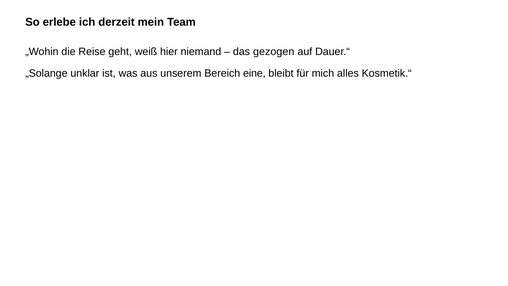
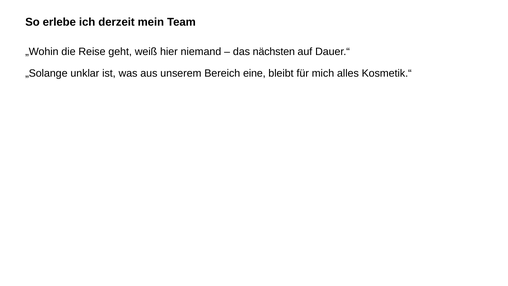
gezogen: gezogen -> nächsten
